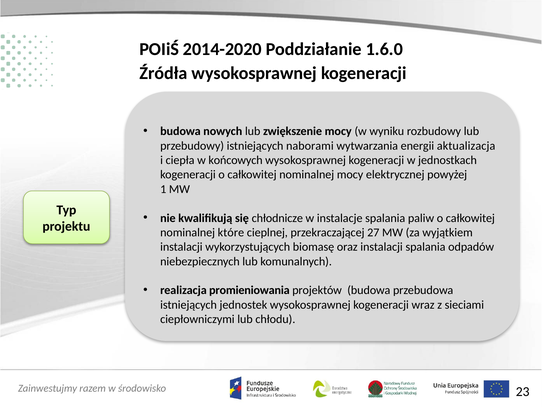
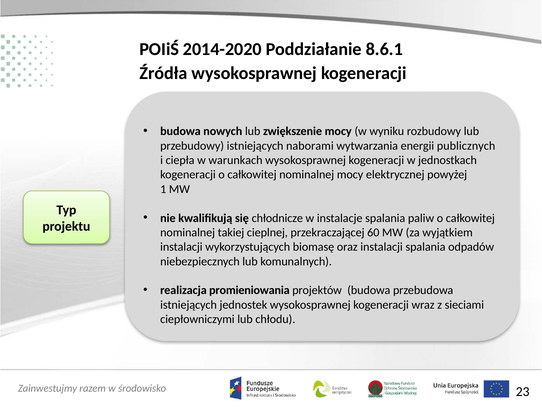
1.6.0: 1.6.0 -> 8.6.1
aktualizacja: aktualizacja -> publicznych
końcowych: końcowych -> warunkach
które: które -> takiej
27: 27 -> 60
